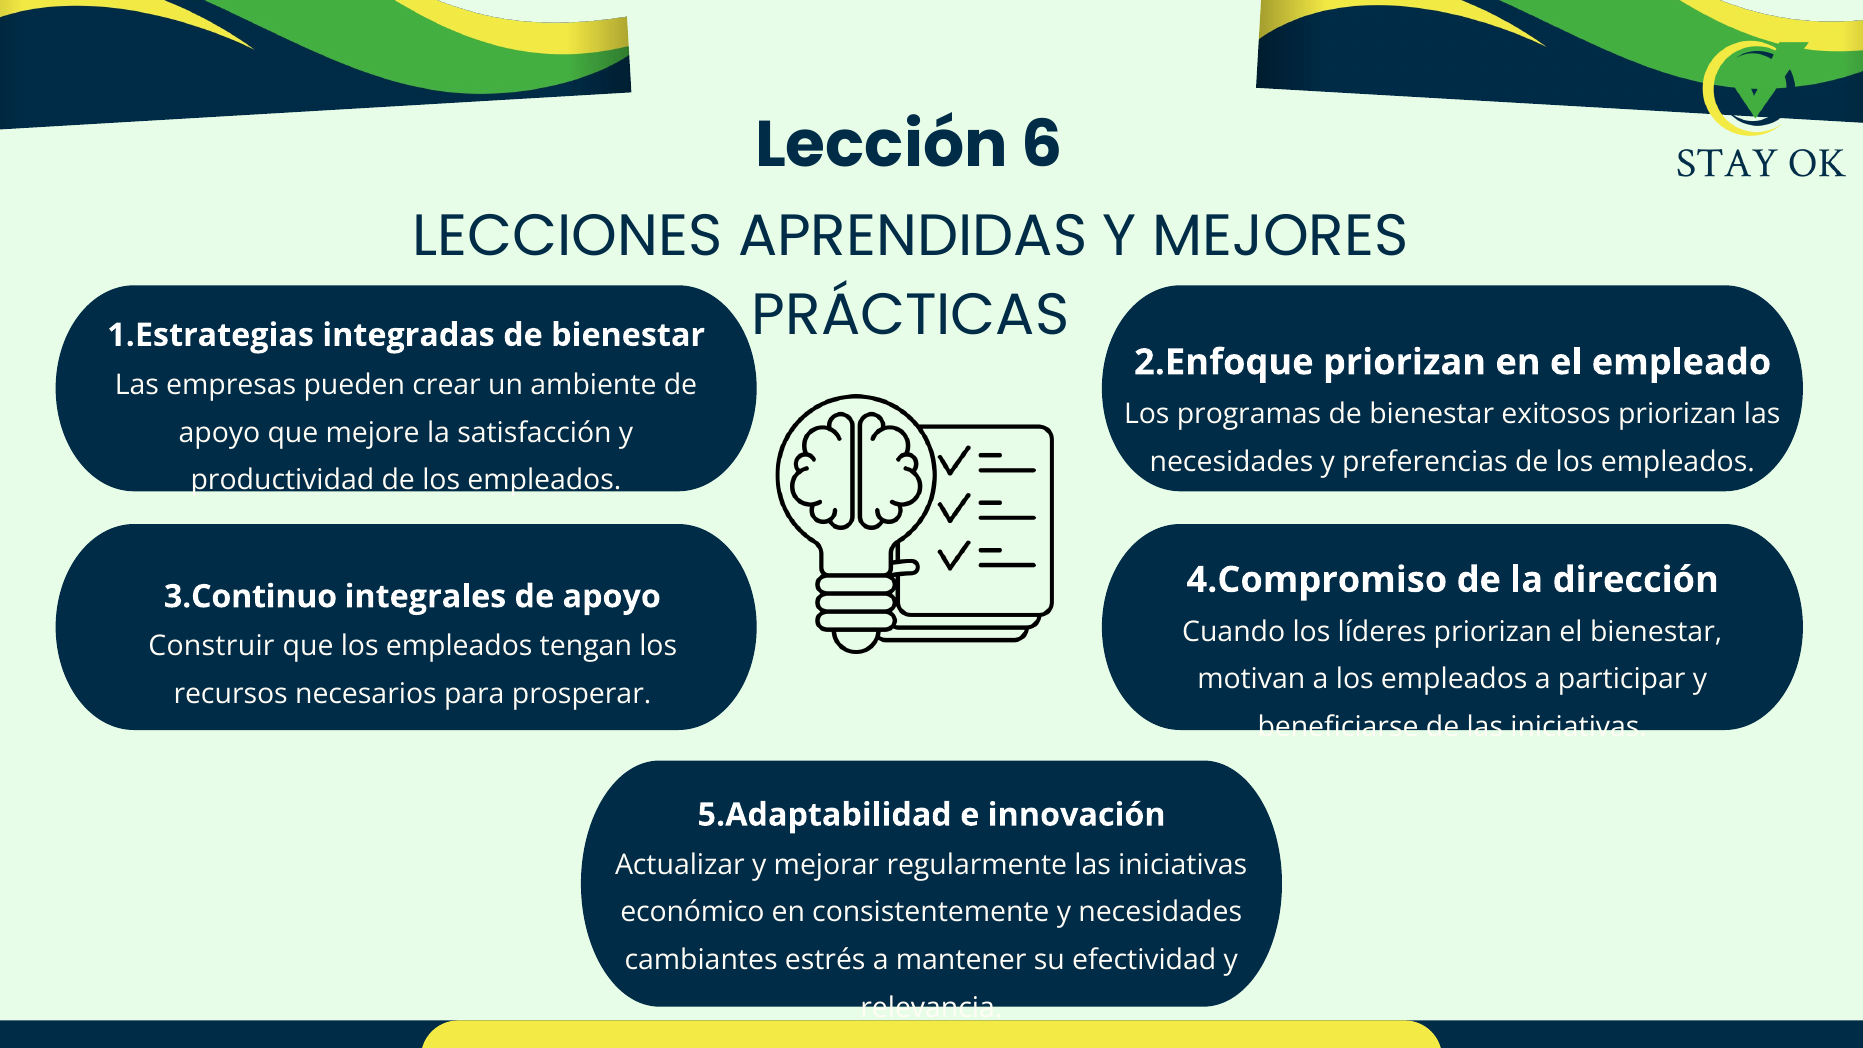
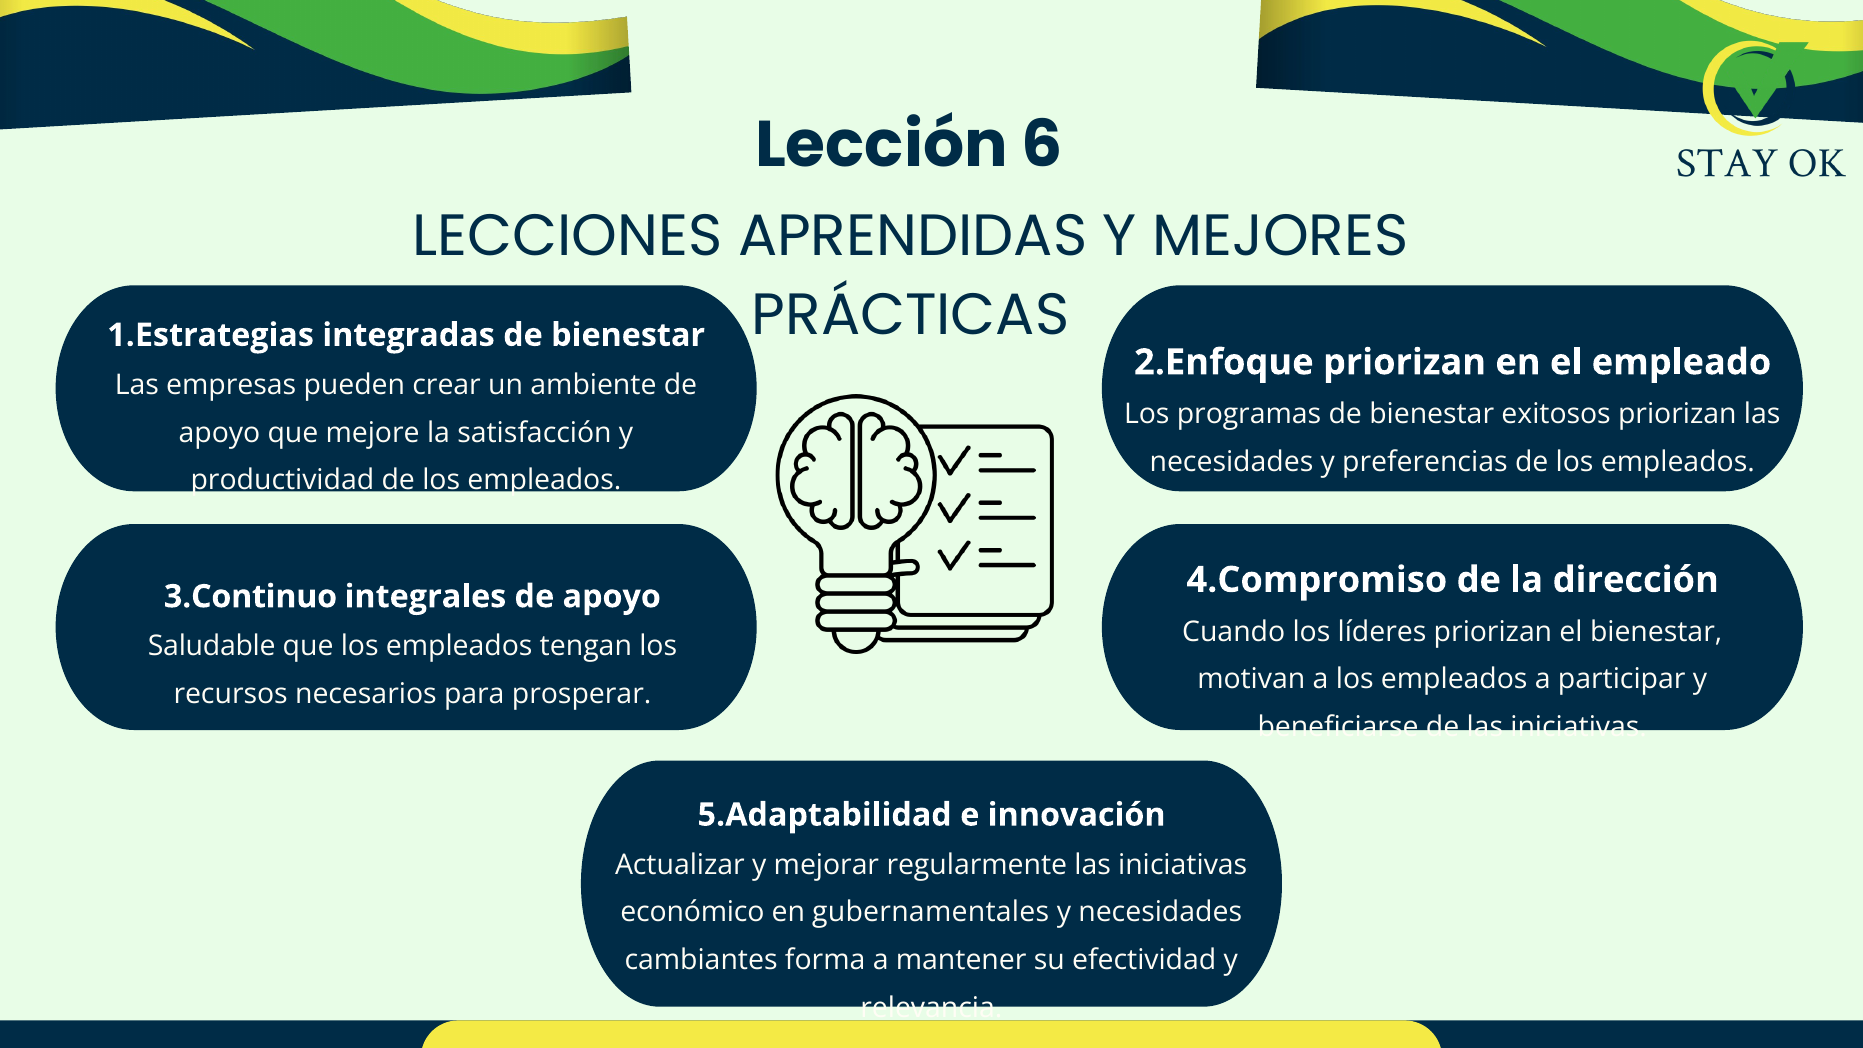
Construir: Construir -> Saludable
consistentemente: consistentemente -> gubernamentales
estrés: estrés -> forma
